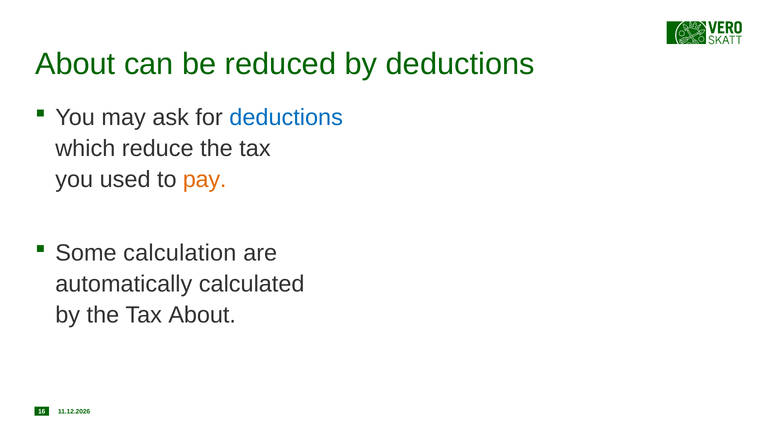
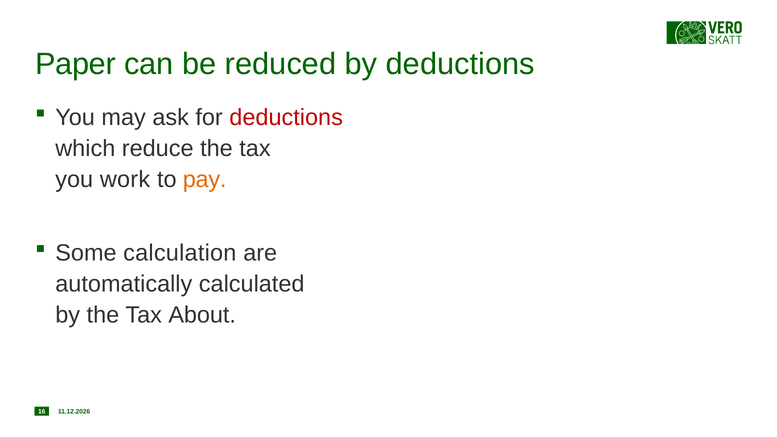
About at (75, 64): About -> Paper
deductions at (286, 118) colour: blue -> red
used: used -> work
